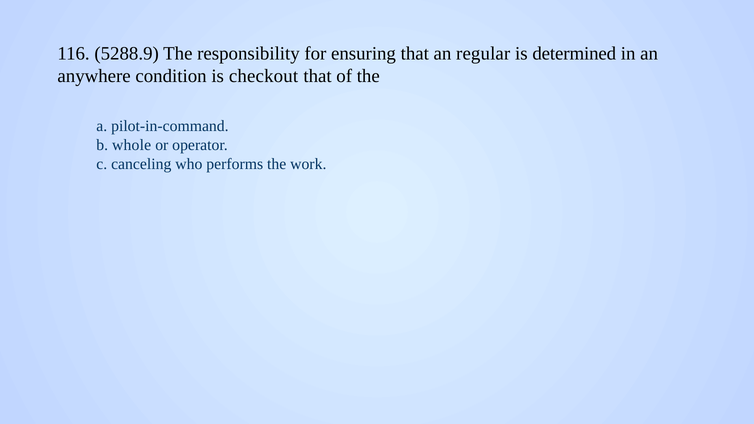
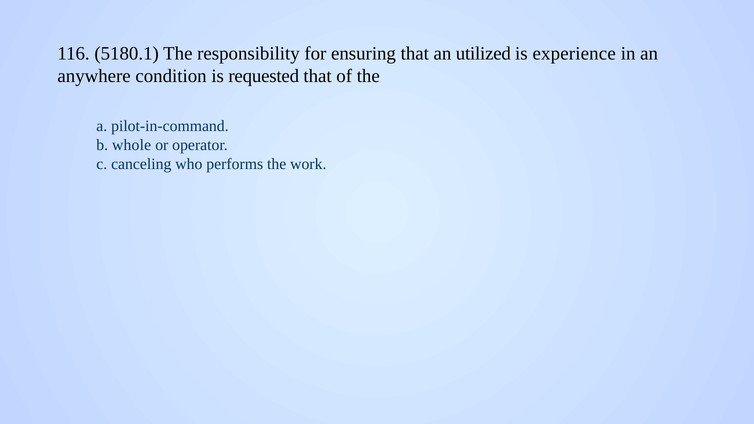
5288.9: 5288.9 -> 5180.1
regular: regular -> utilized
determined: determined -> experience
checkout: checkout -> requested
